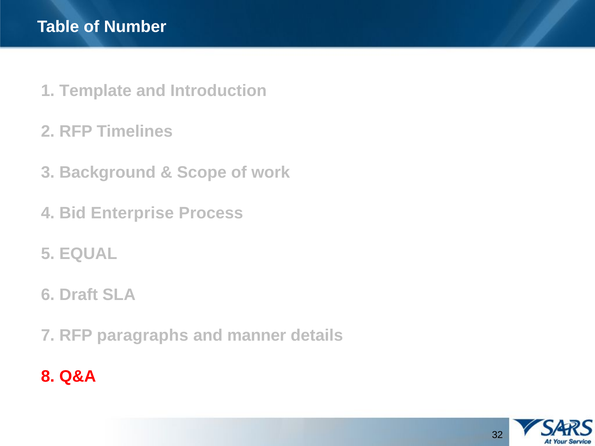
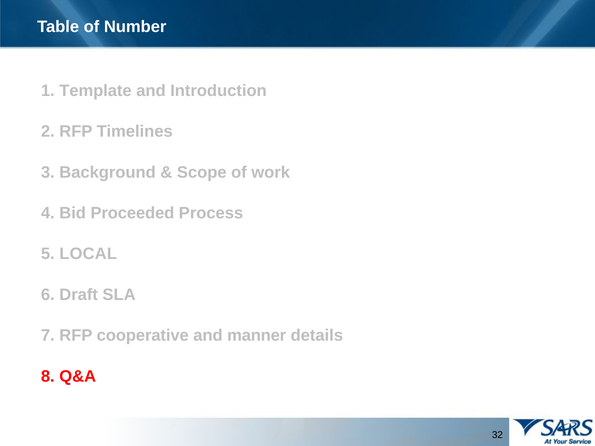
Enterprise: Enterprise -> Proceeded
EQUAL: EQUAL -> LOCAL
paragraphs: paragraphs -> cooperative
